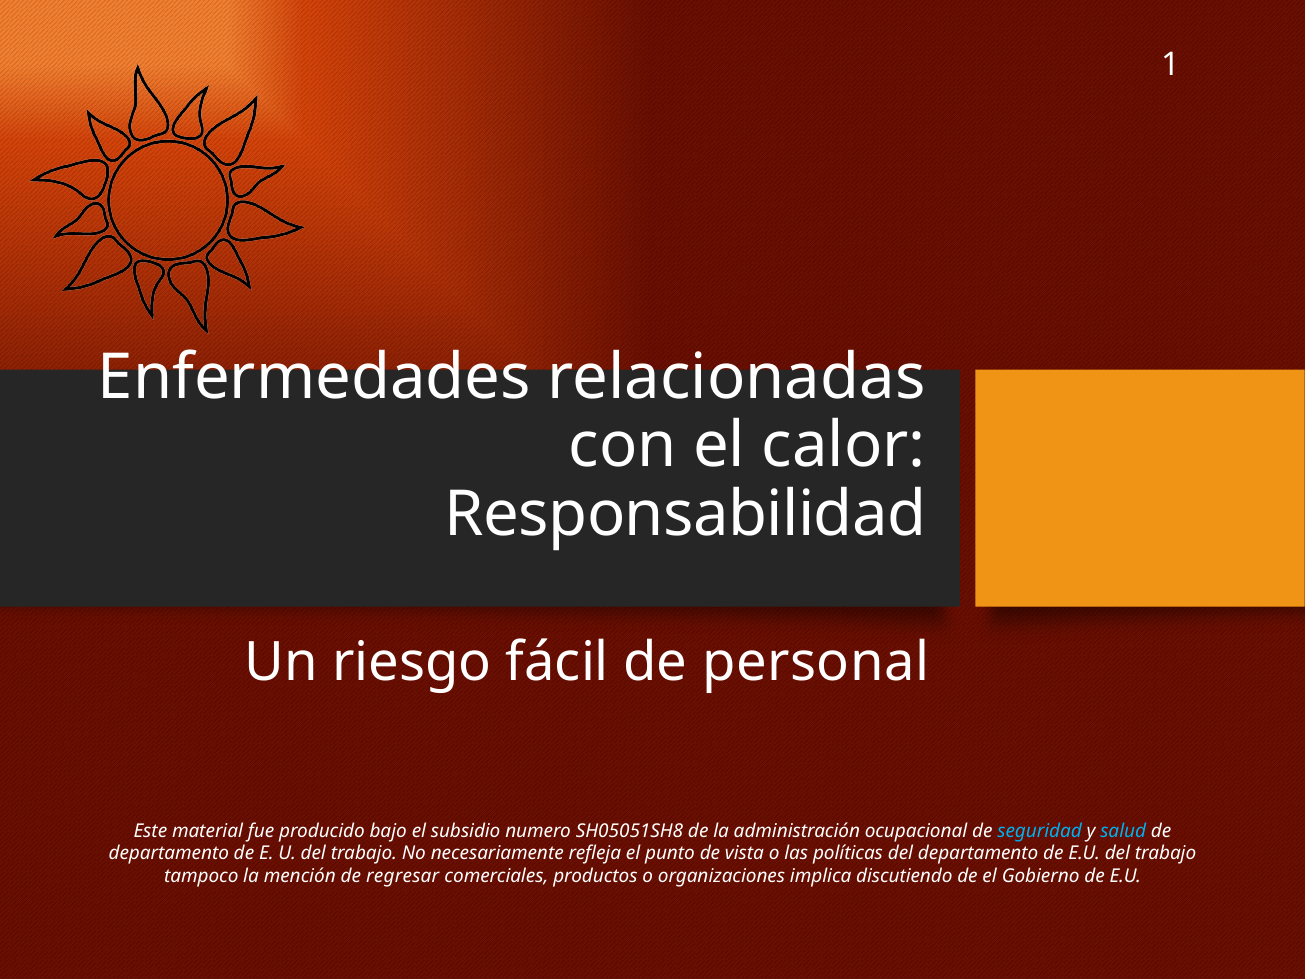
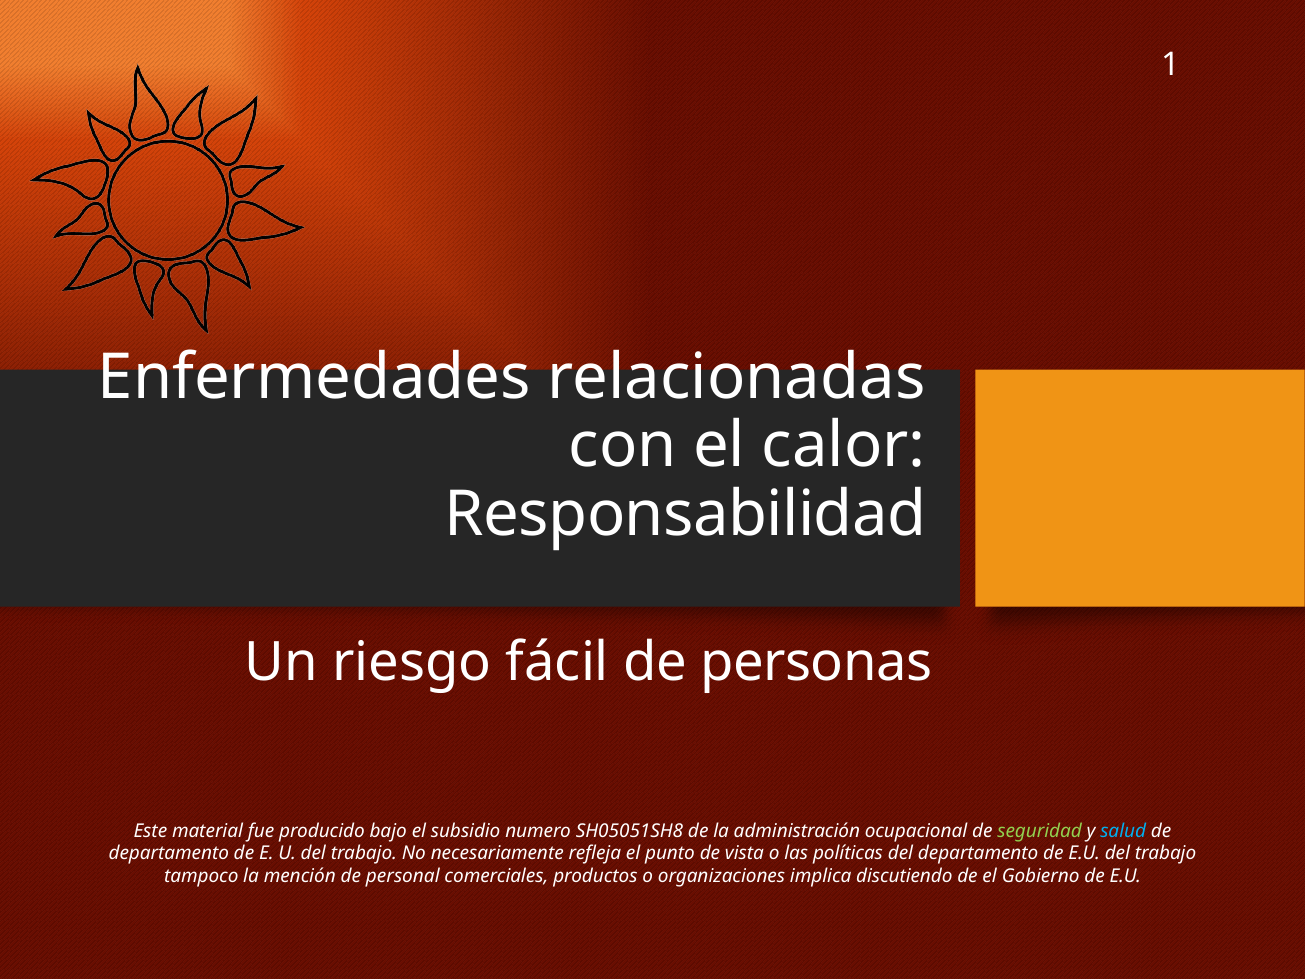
personal: personal -> personas
seguridad colour: light blue -> light green
regresar: regresar -> personal
